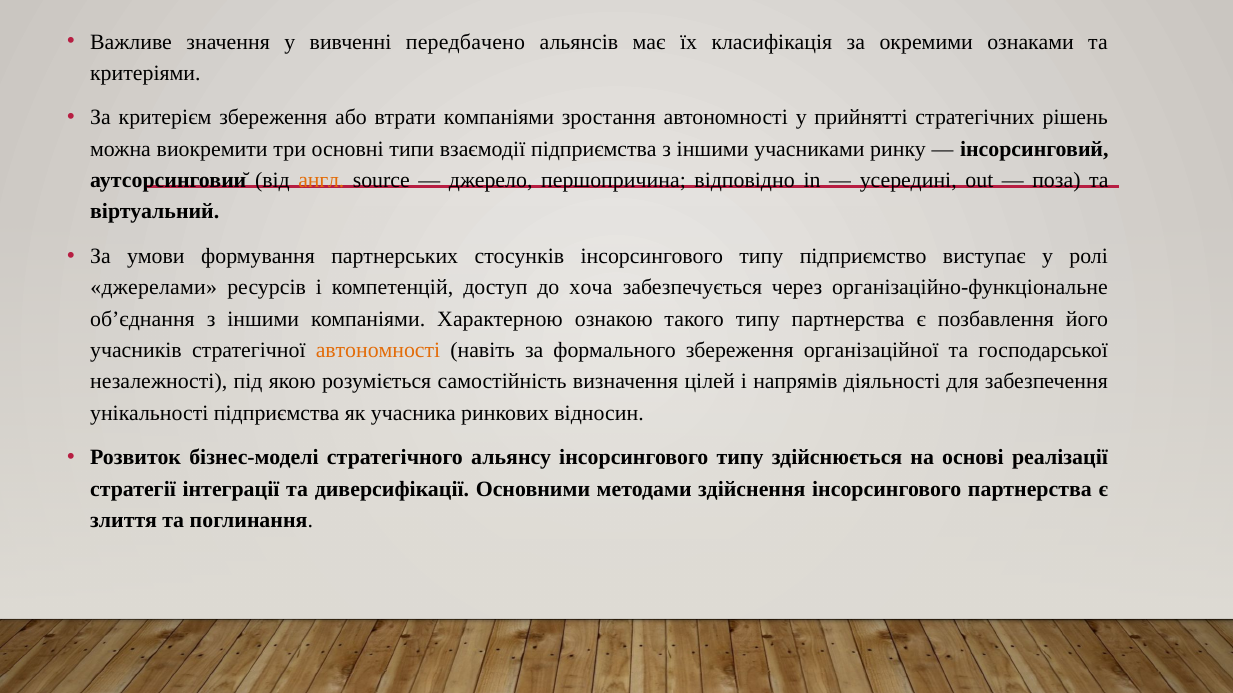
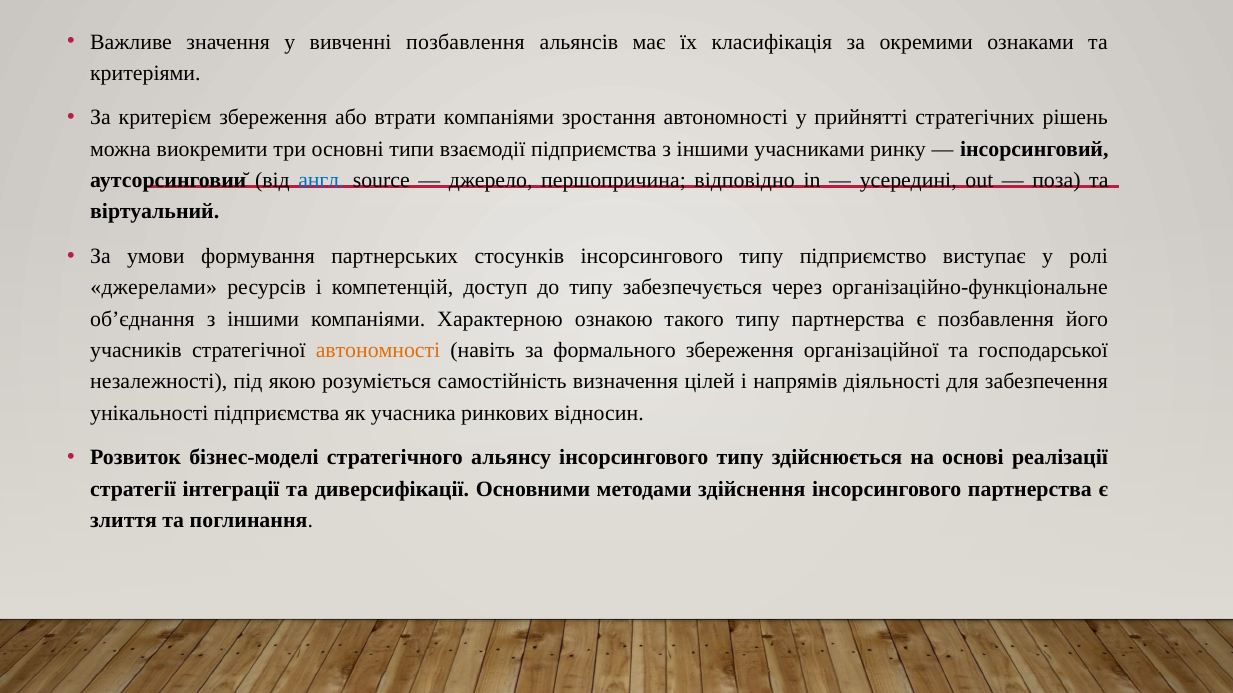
вивченні передбачено: передбачено -> позбавлення
англ colour: orange -> blue
до хоча: хоча -> типу
